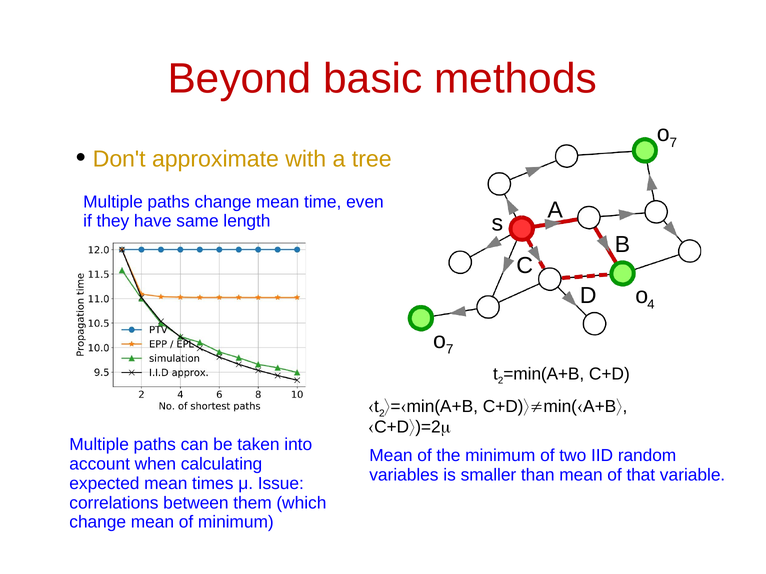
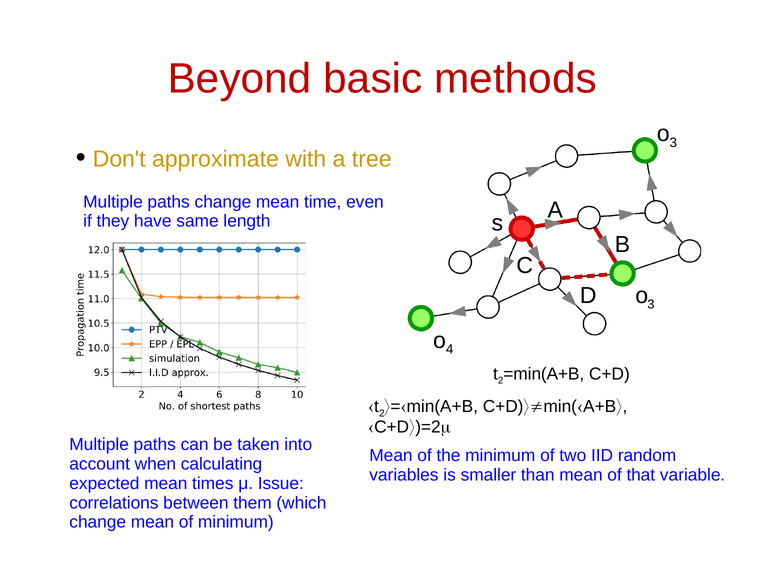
7 at (673, 143): 7 -> 3
D o 4: 4 -> 3
7 at (450, 349): 7 -> 4
